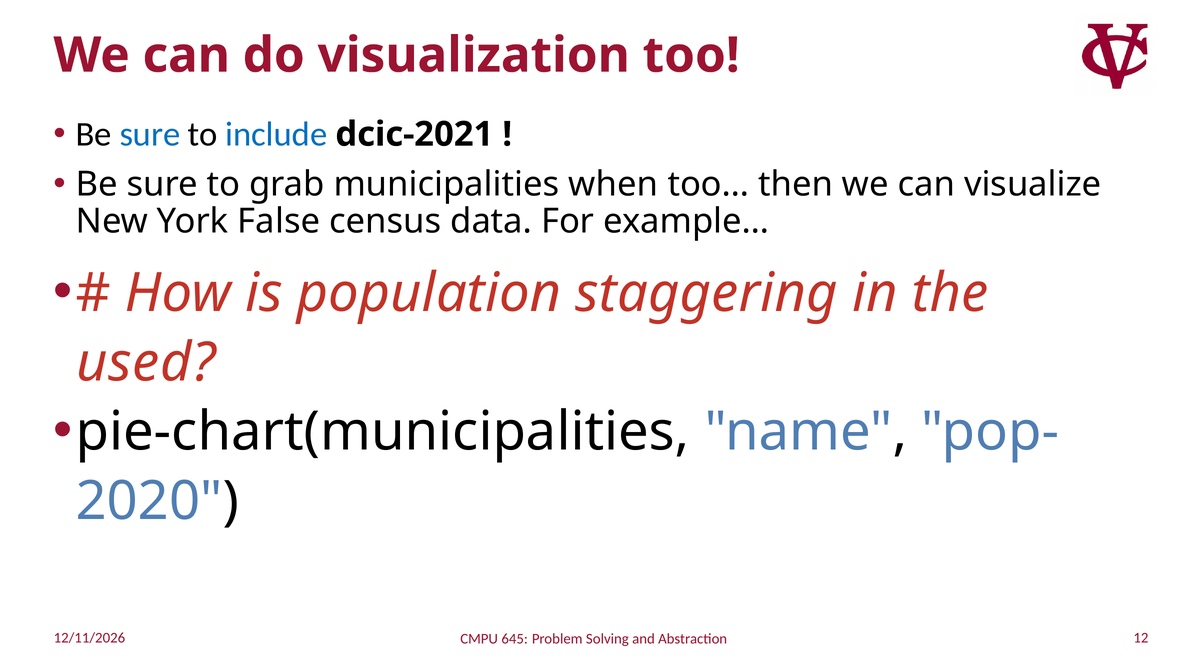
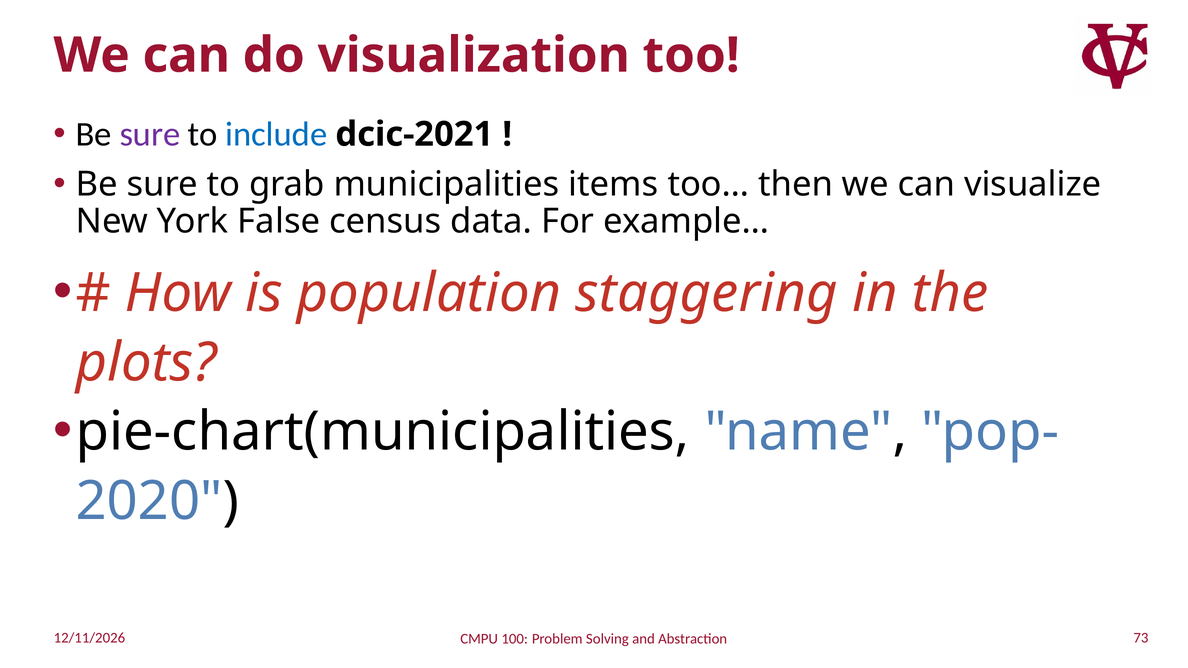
sure at (150, 134) colour: blue -> purple
when: when -> items
used: used -> plots
12: 12 -> 73
645: 645 -> 100
